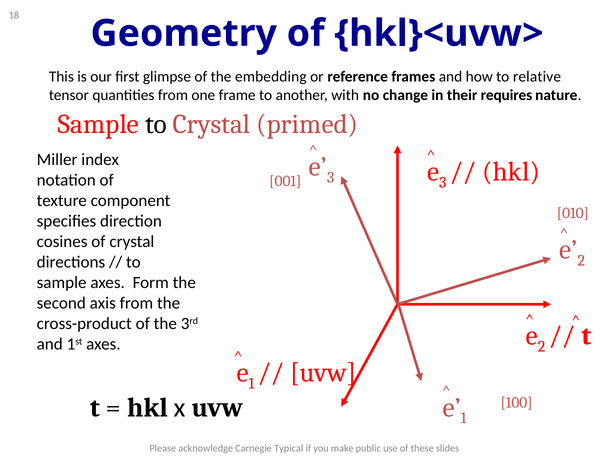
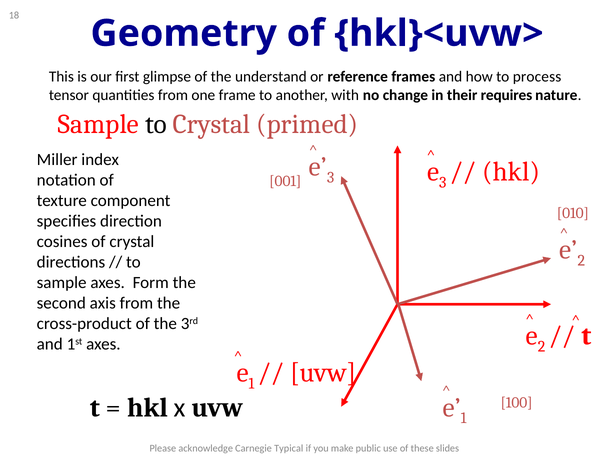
embedding: embedding -> understand
relative: relative -> process
